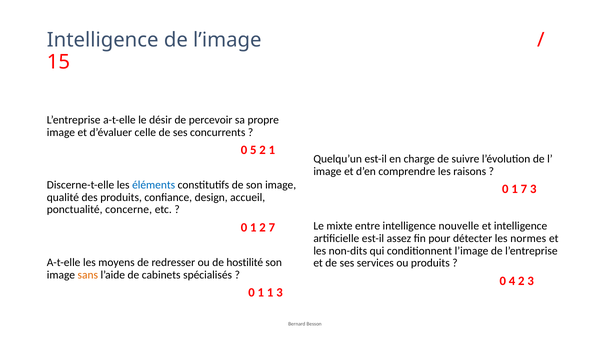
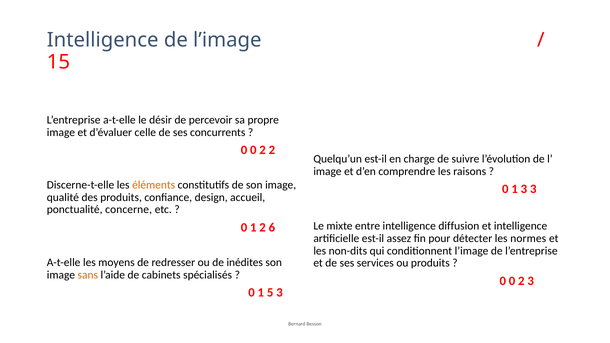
5 at (253, 150): 5 -> 0
2 1: 1 -> 2
éléments colour: blue -> orange
1 7: 7 -> 3
nouvelle: nouvelle -> diffusion
2 7: 7 -> 6
hostilité: hostilité -> inédites
4 at (512, 281): 4 -> 0
1 1: 1 -> 5
